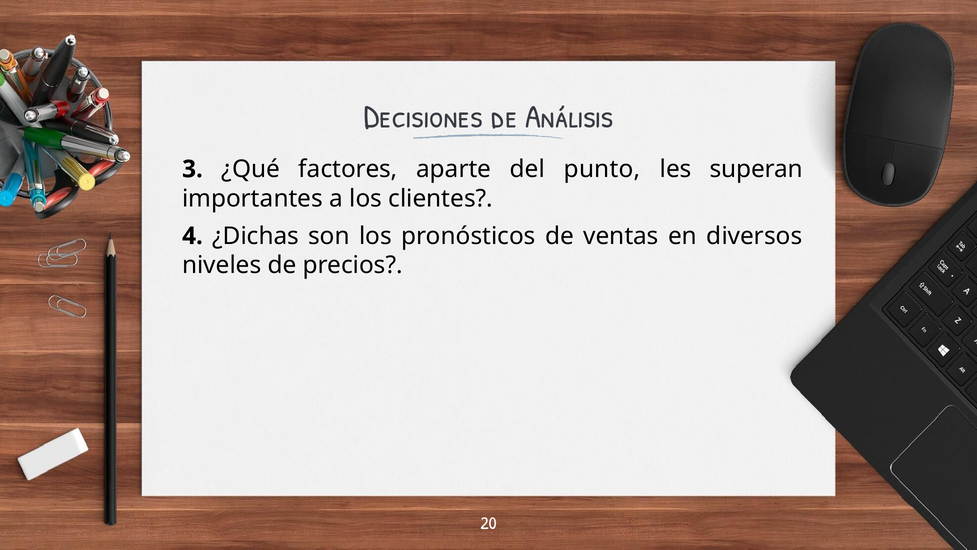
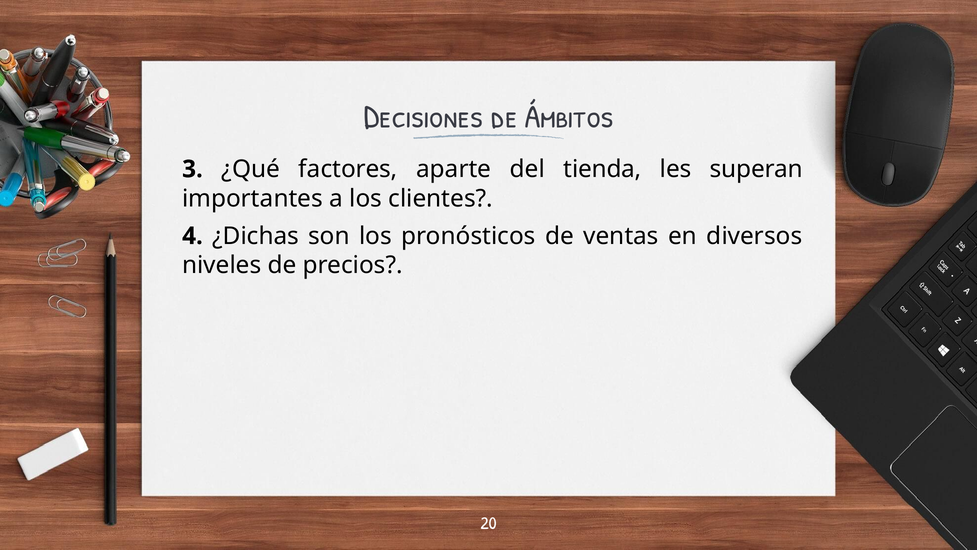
Análisis: Análisis -> Ámbitos
punto: punto -> tienda
